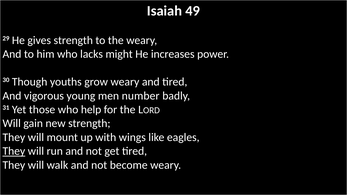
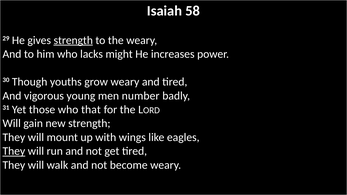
49: 49 -> 58
strength at (73, 40) underline: none -> present
help: help -> that
